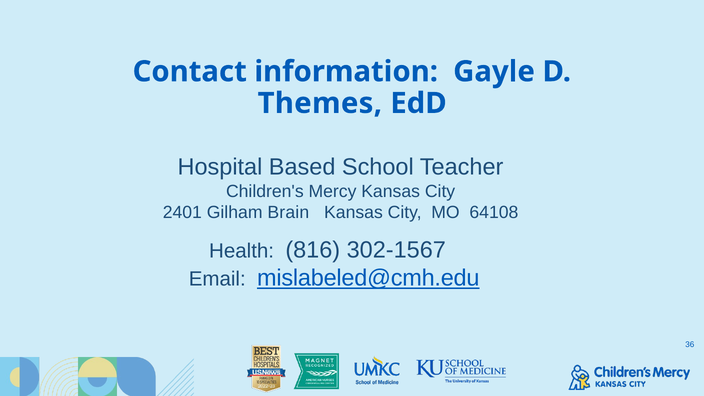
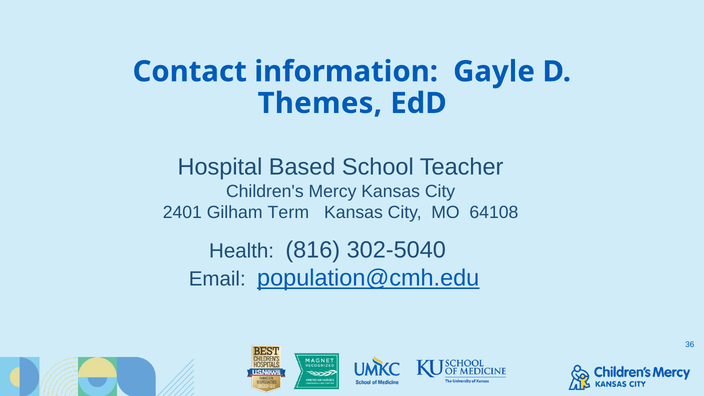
Brain: Brain -> Term
302-1567: 302-1567 -> 302-5040
mislabeled@cmh.edu: mislabeled@cmh.edu -> population@cmh.edu
